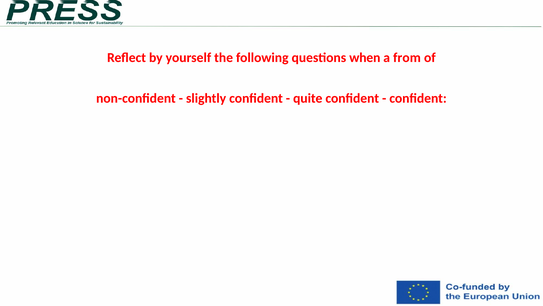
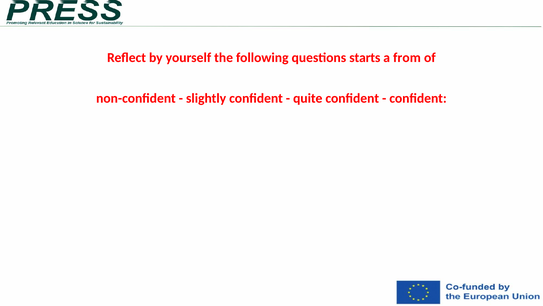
when: when -> starts
